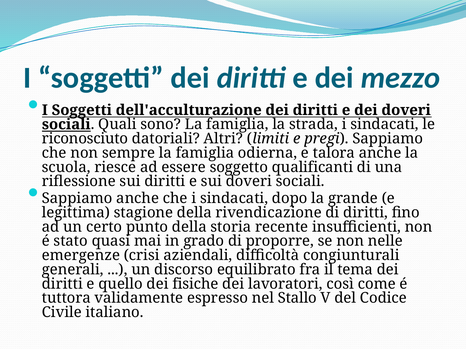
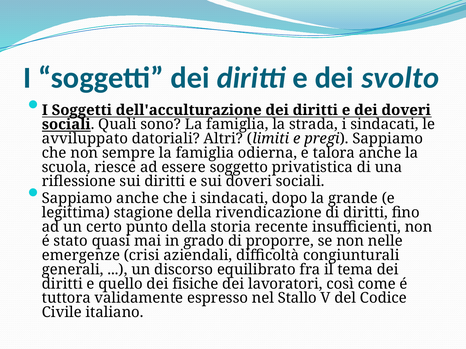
mezzo: mezzo -> svolto
riconosciuto: riconosciuto -> avviluppato
qualificanti: qualificanti -> privatistica
